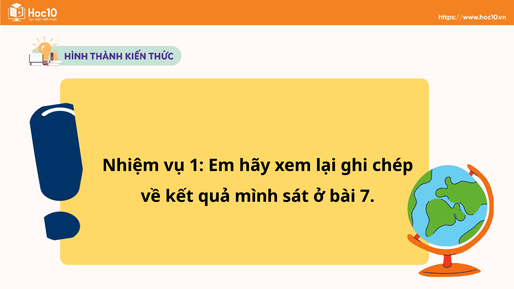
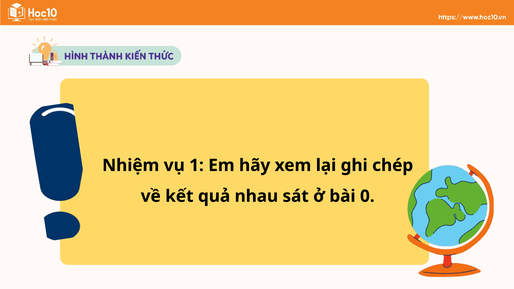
mình: mình -> nhau
7: 7 -> 0
